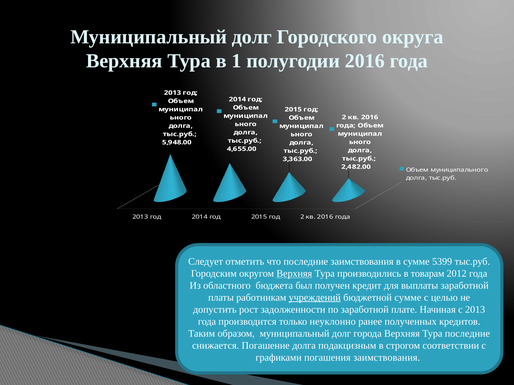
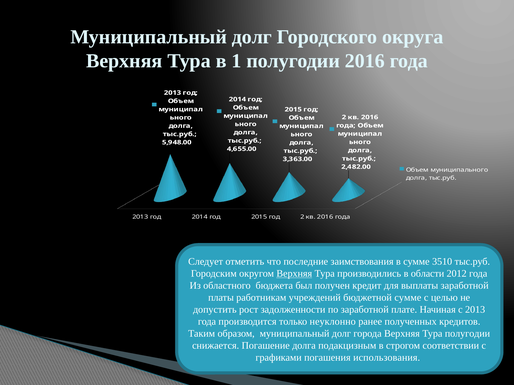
5399: 5399 -> 3510
товарам: товарам -> области
учреждений underline: present -> none
Тура последние: последние -> полугодии
погашения заимствования: заимствования -> использования
